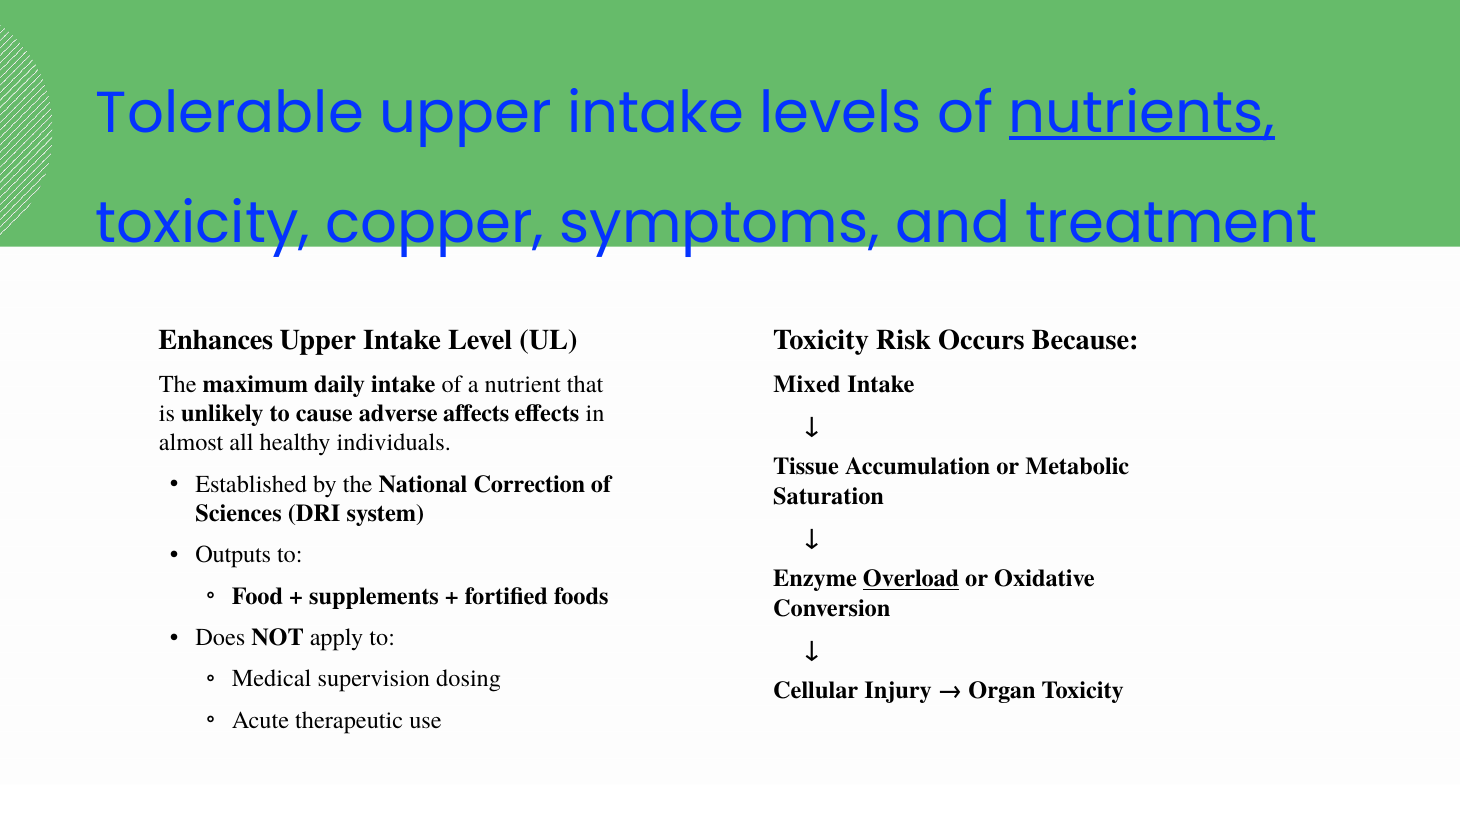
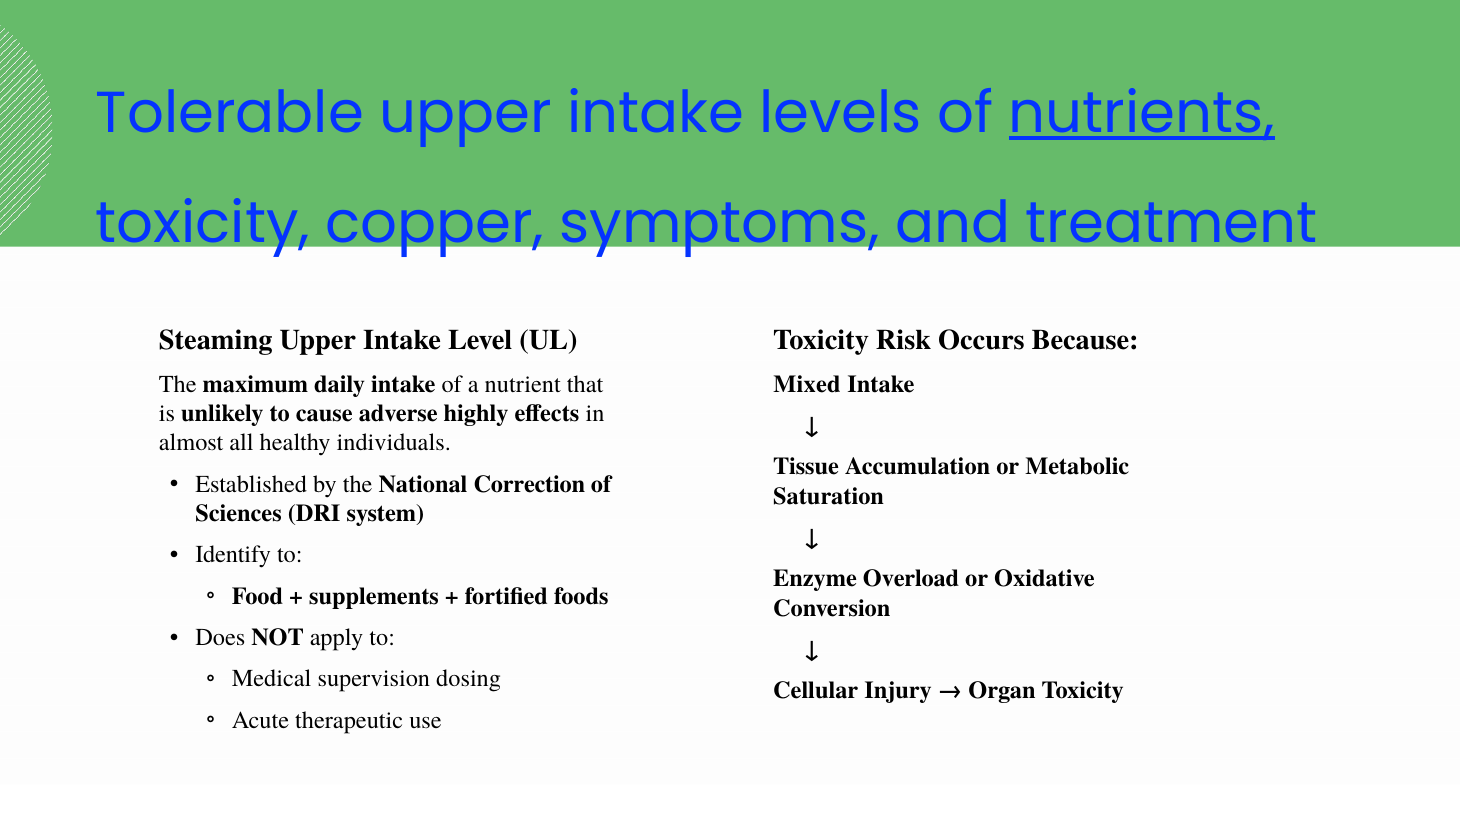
Enhances: Enhances -> Steaming
affects: affects -> highly
Outputs: Outputs -> Identify
Overload underline: present -> none
